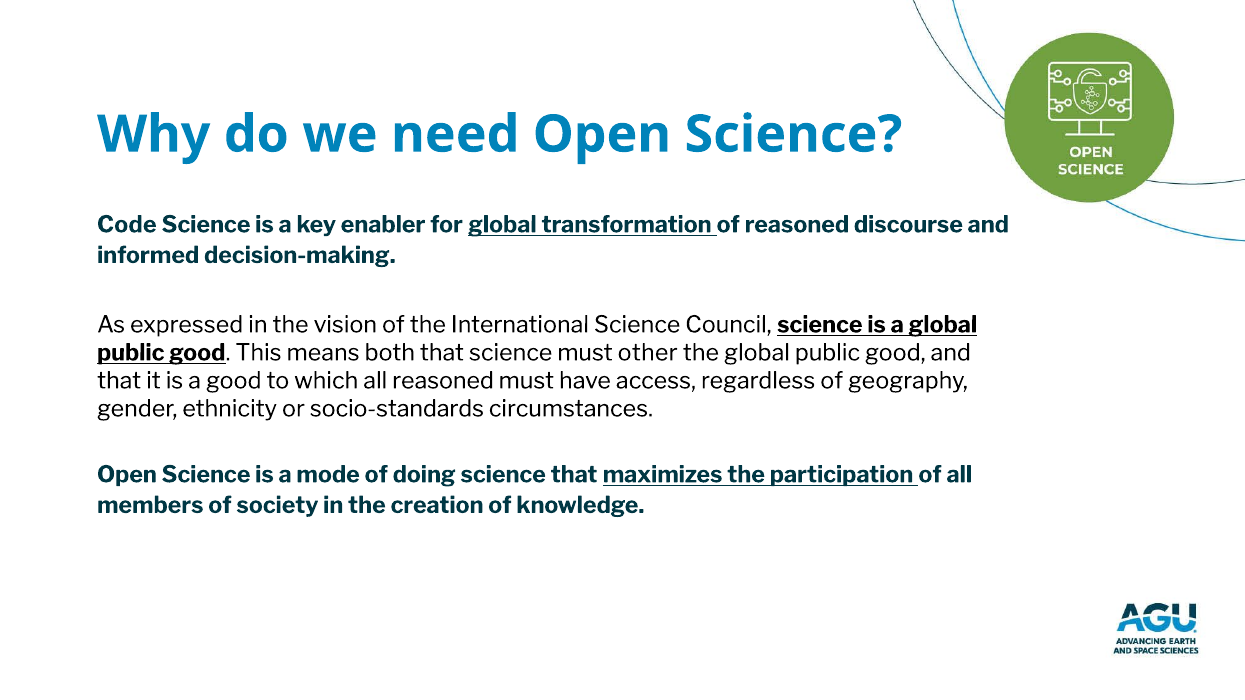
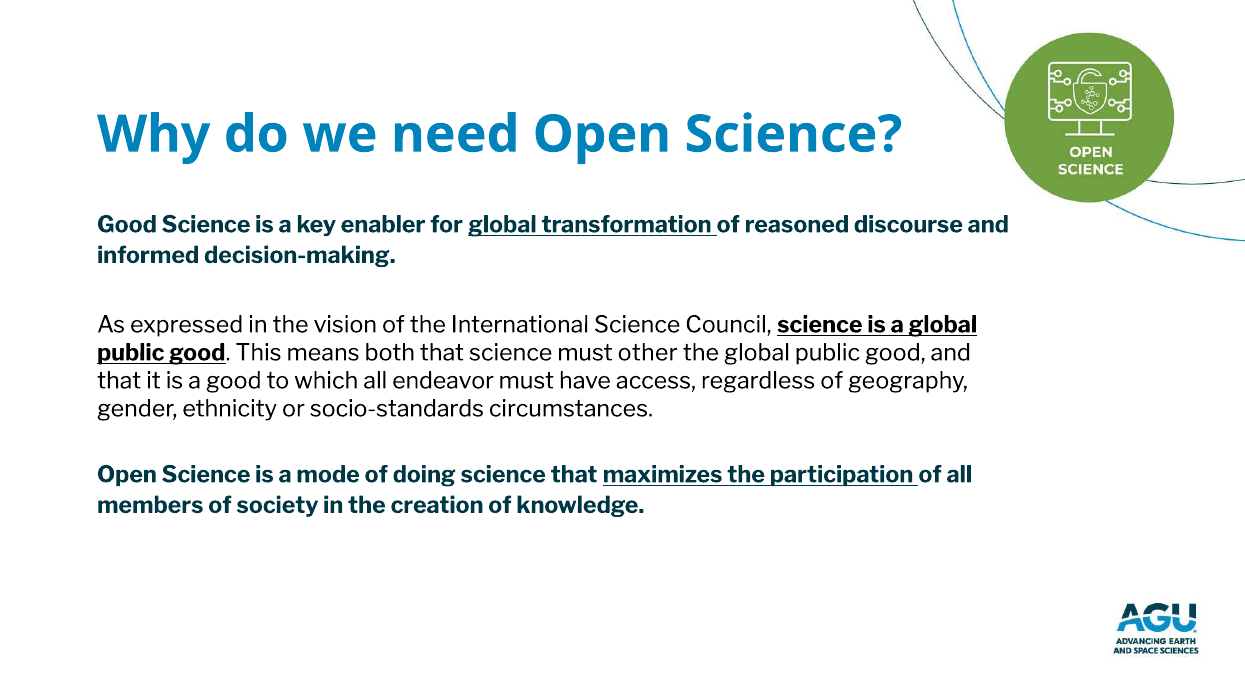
Code at (127, 225): Code -> Good
all reasoned: reasoned -> endeavor
